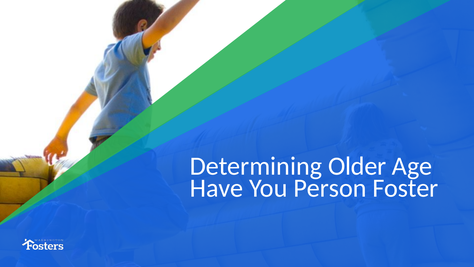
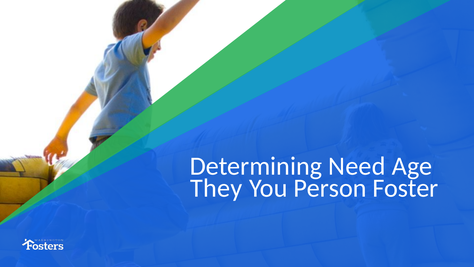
Older: Older -> Need
Have: Have -> They
